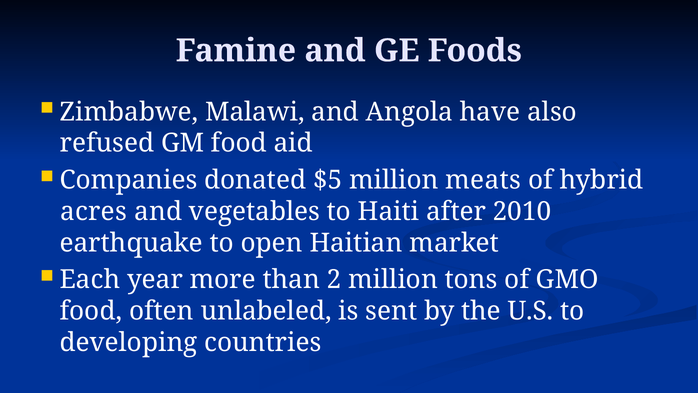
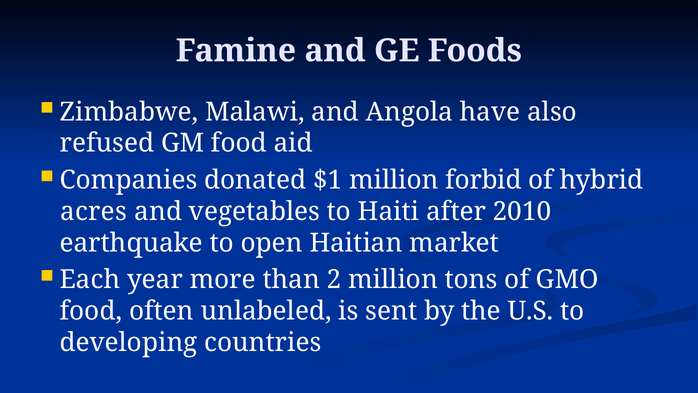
$5: $5 -> $1
meats: meats -> forbid
